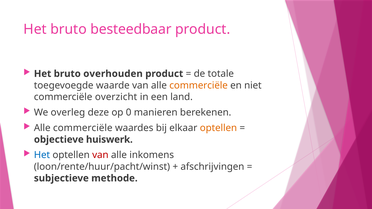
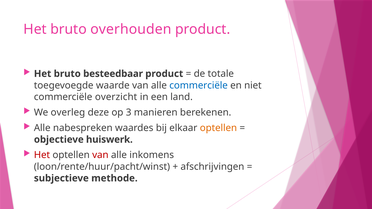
besteedbaar: besteedbaar -> overhouden
overhouden: overhouden -> besteedbaar
commerciële at (199, 85) colour: orange -> blue
0: 0 -> 3
commerciële at (83, 128): commerciële -> nabespreken
Het at (42, 155) colour: blue -> red
